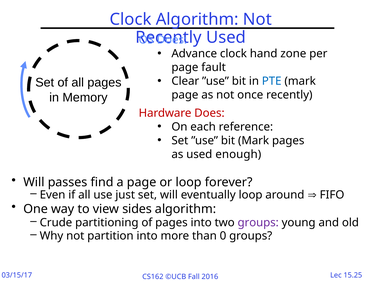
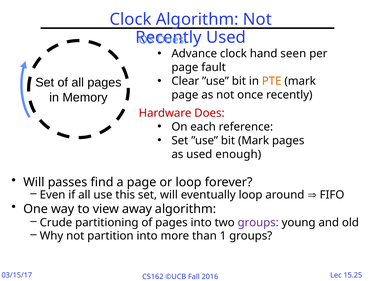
zone: zone -> seen
PTE colour: blue -> orange
just: just -> this
sides: sides -> away
0: 0 -> 1
